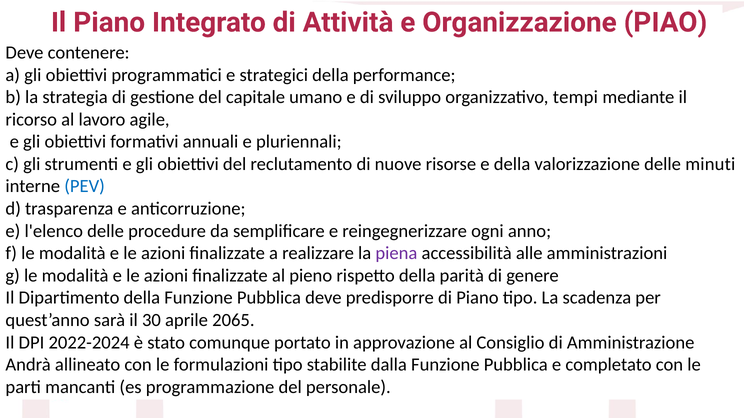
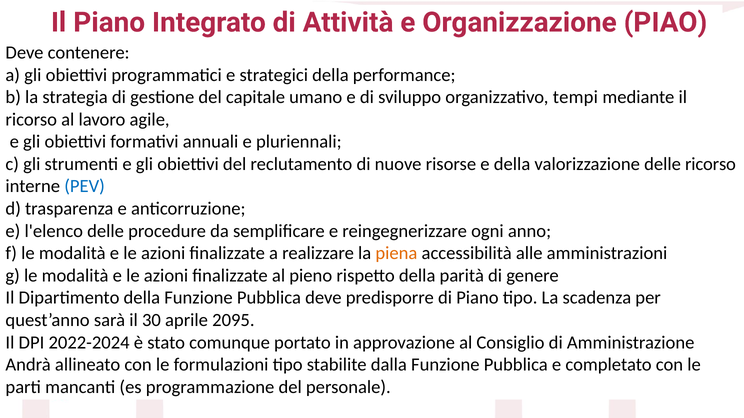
delle minuti: minuti -> ricorso
piena colour: purple -> orange
2065: 2065 -> 2095
